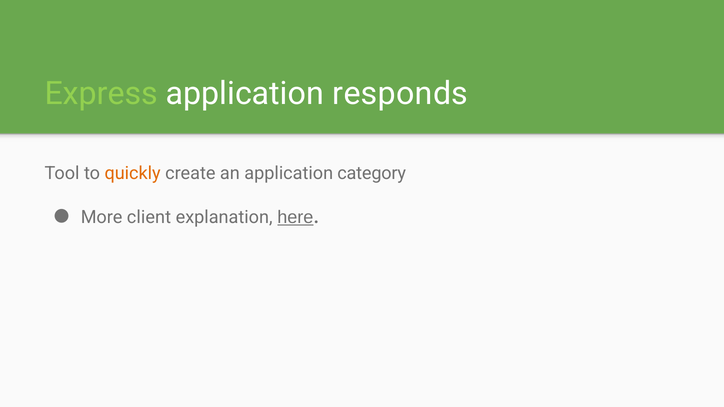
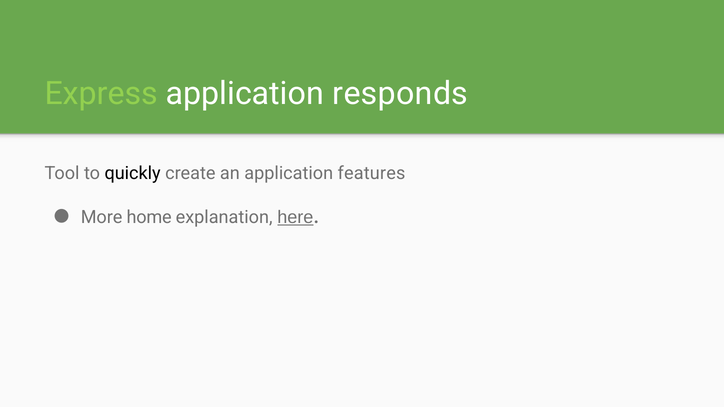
quickly colour: orange -> black
category: category -> features
client: client -> home
